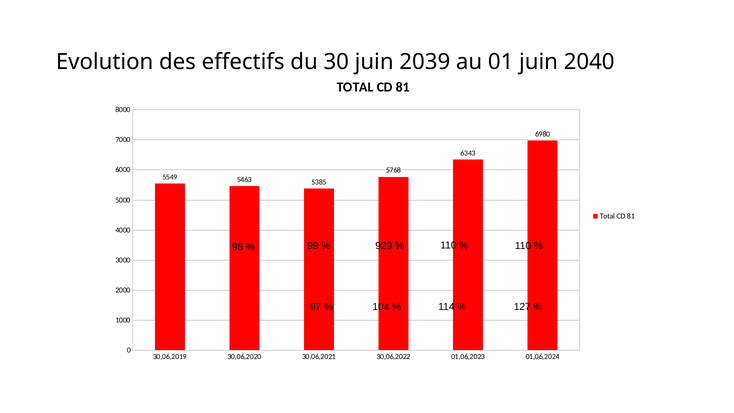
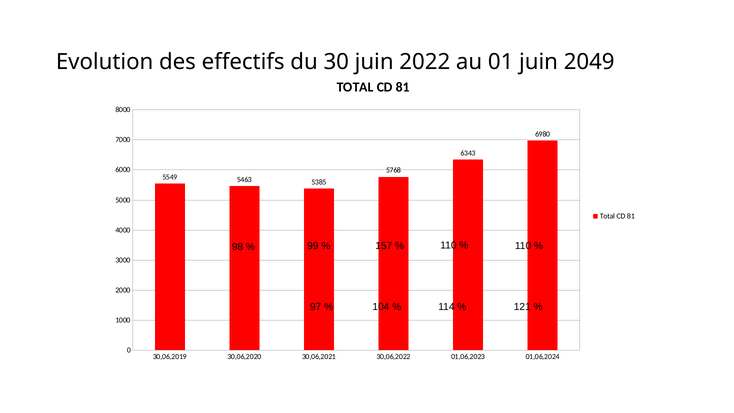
2039: 2039 -> 2022
2040: 2040 -> 2049
929: 929 -> 157
127: 127 -> 121
